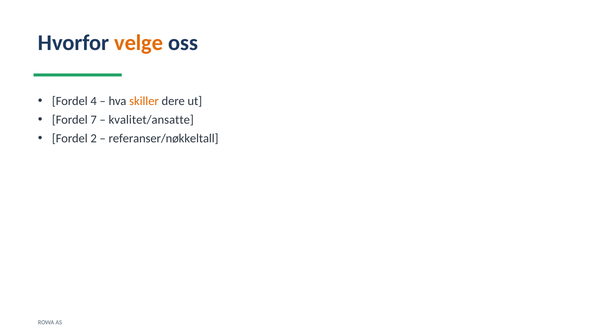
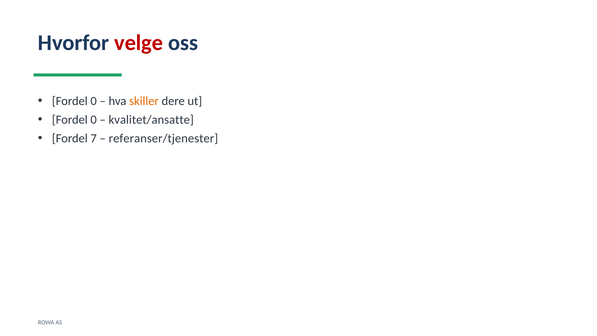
velge colour: orange -> red
4 at (94, 101): 4 -> 0
7 at (94, 120): 7 -> 0
2: 2 -> 7
referanser/nøkkeltall: referanser/nøkkeltall -> referanser/tjenester
